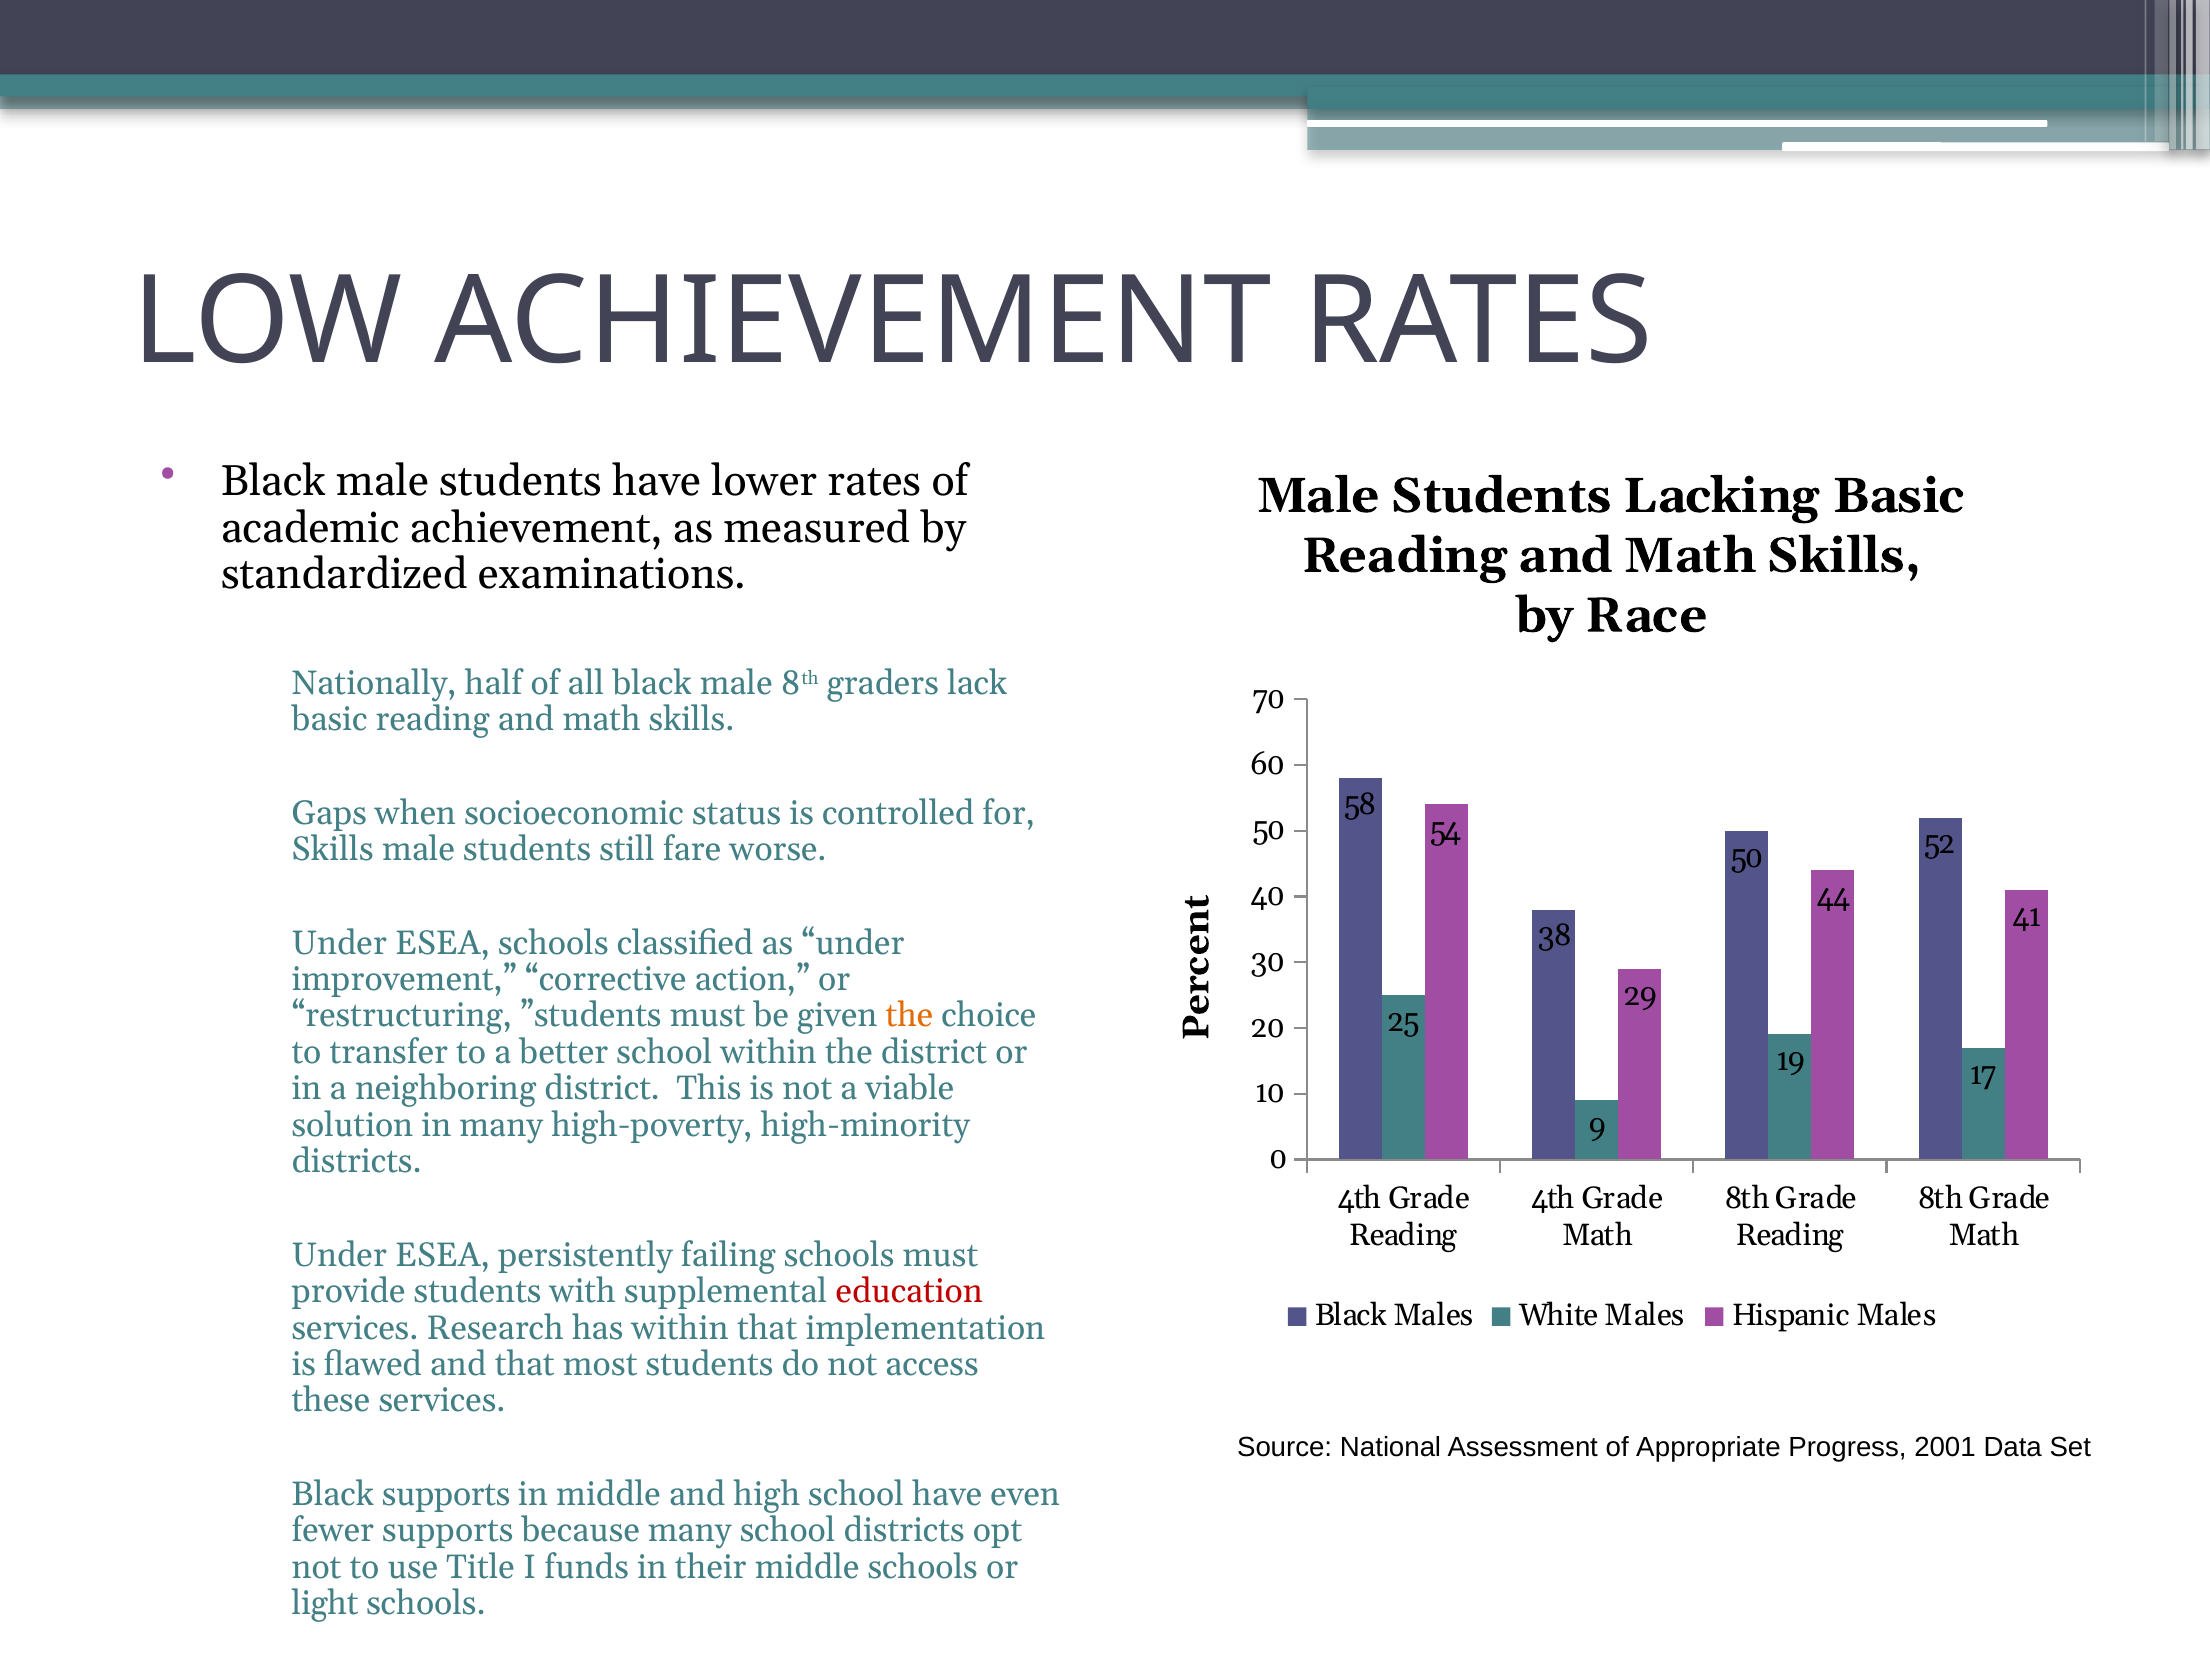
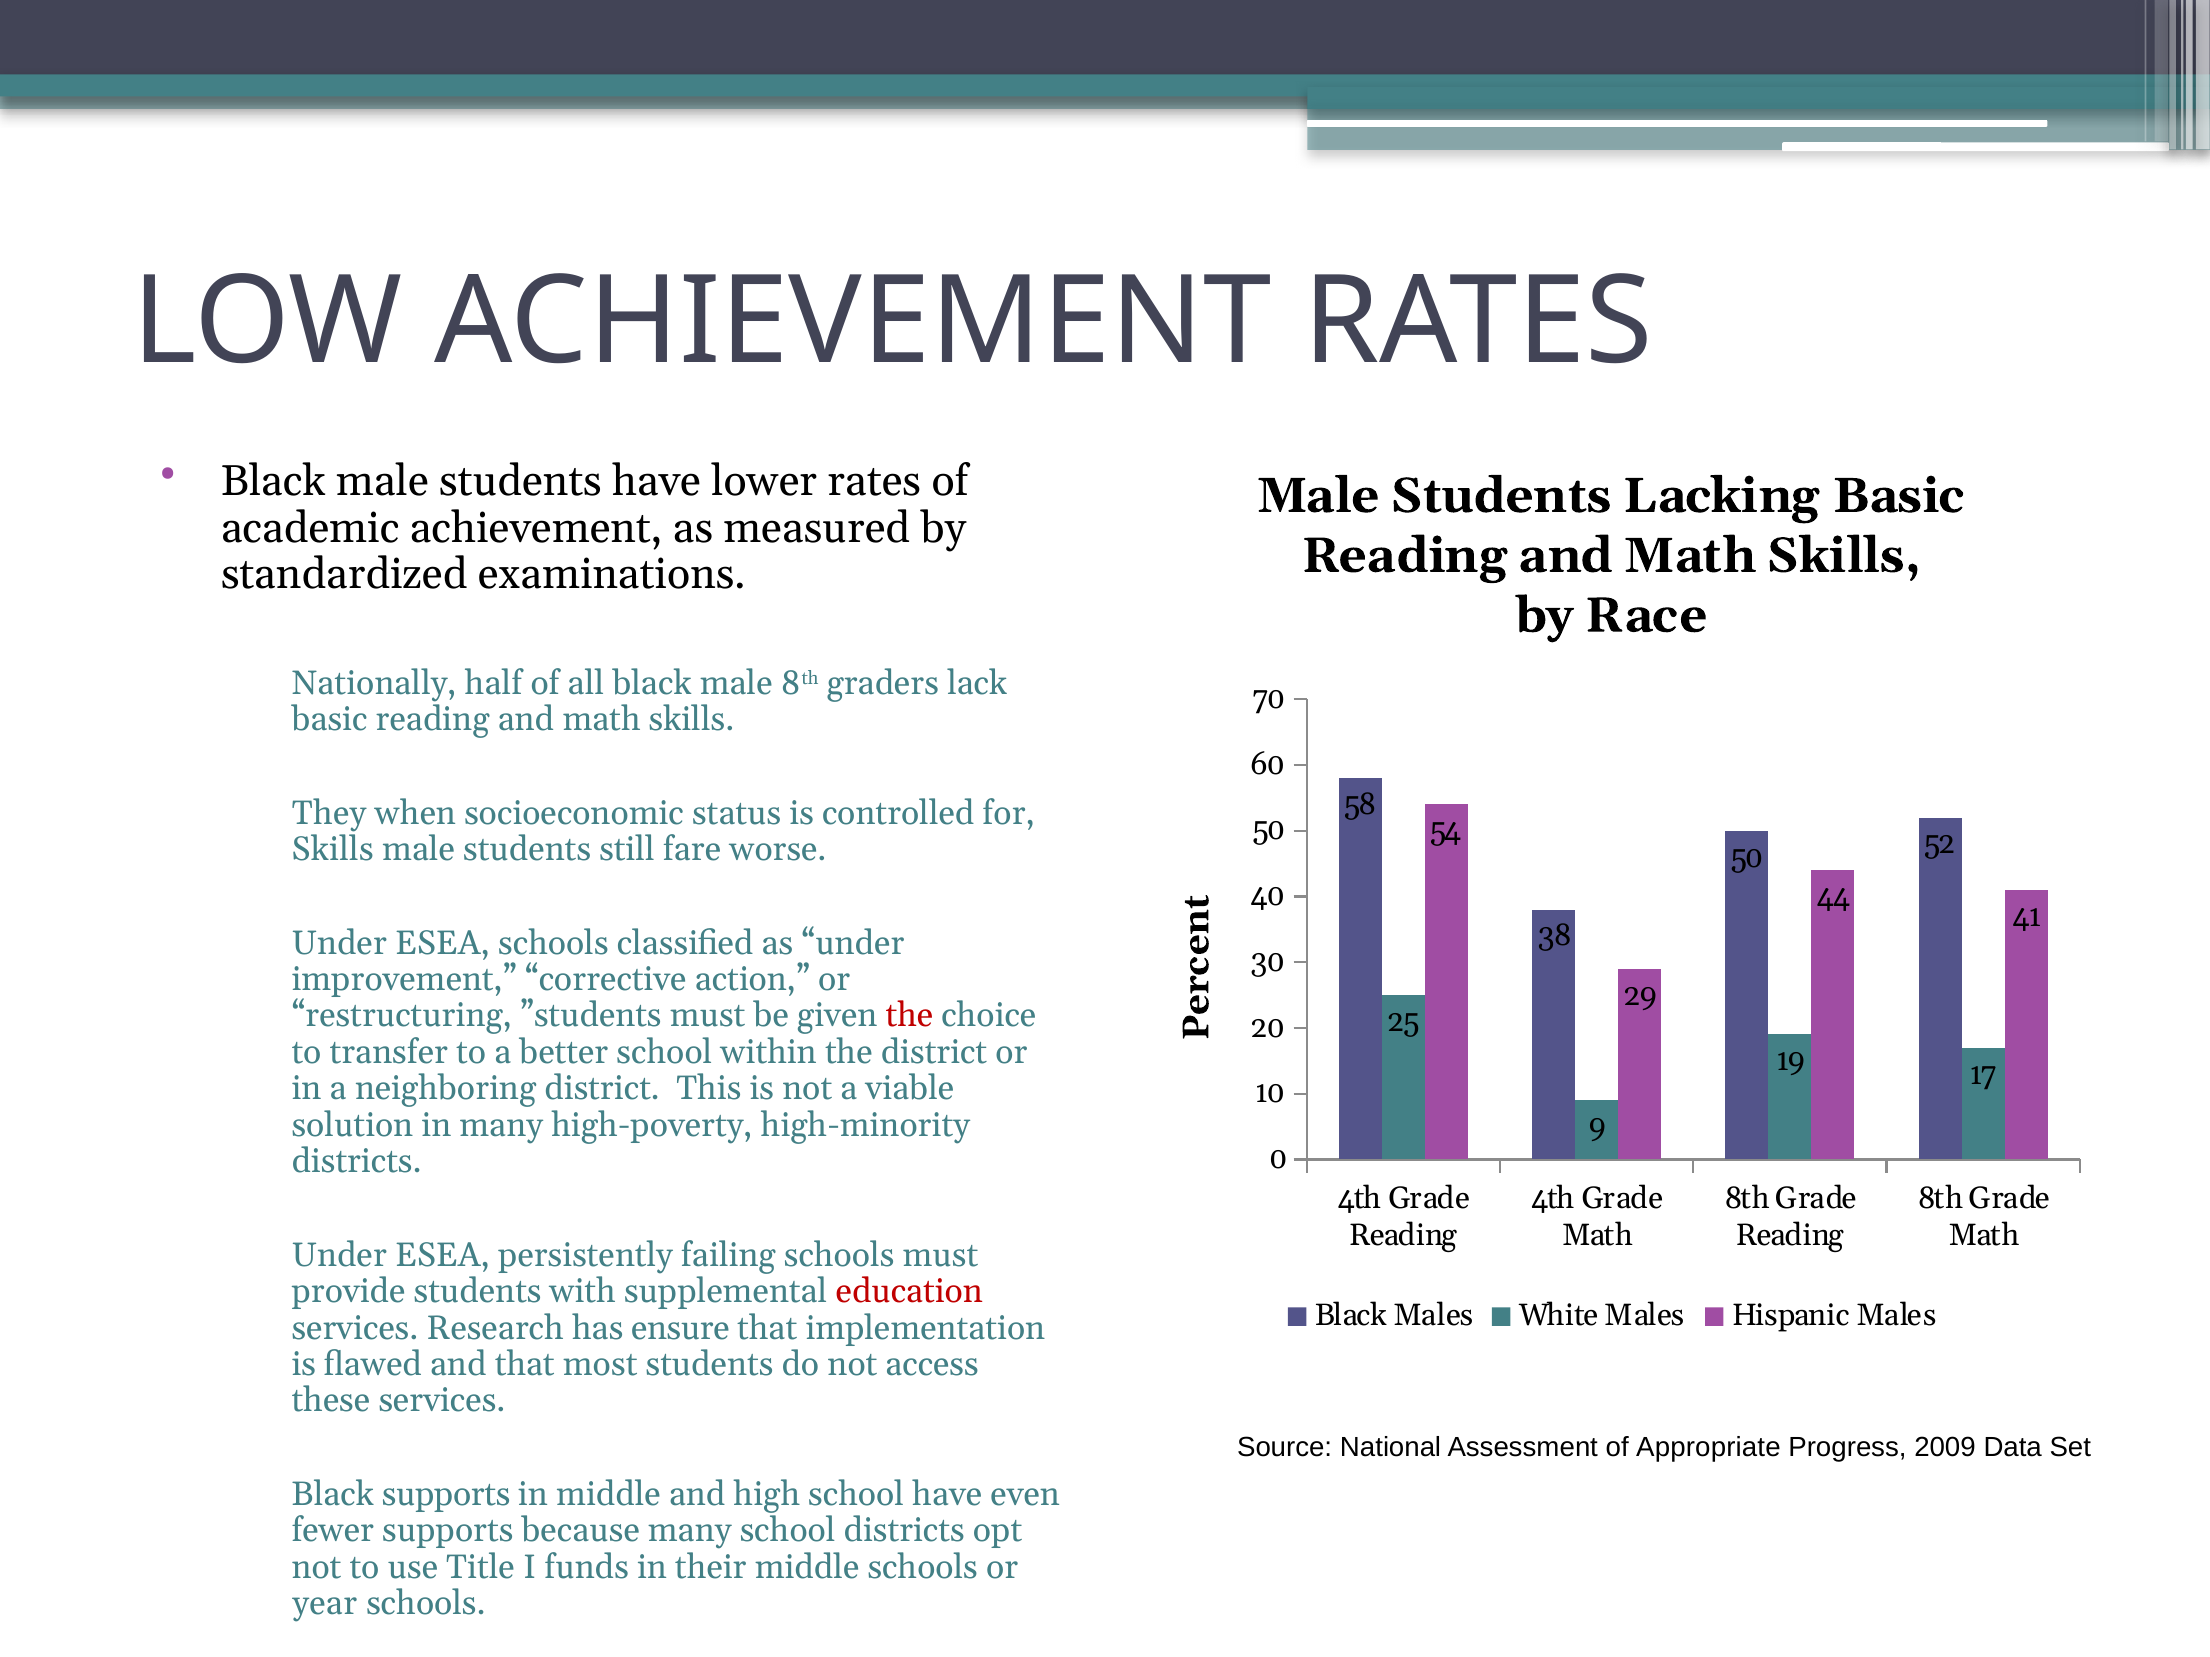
Gaps: Gaps -> They
the at (909, 1016) colour: orange -> red
has within: within -> ensure
2001: 2001 -> 2009
light: light -> year
